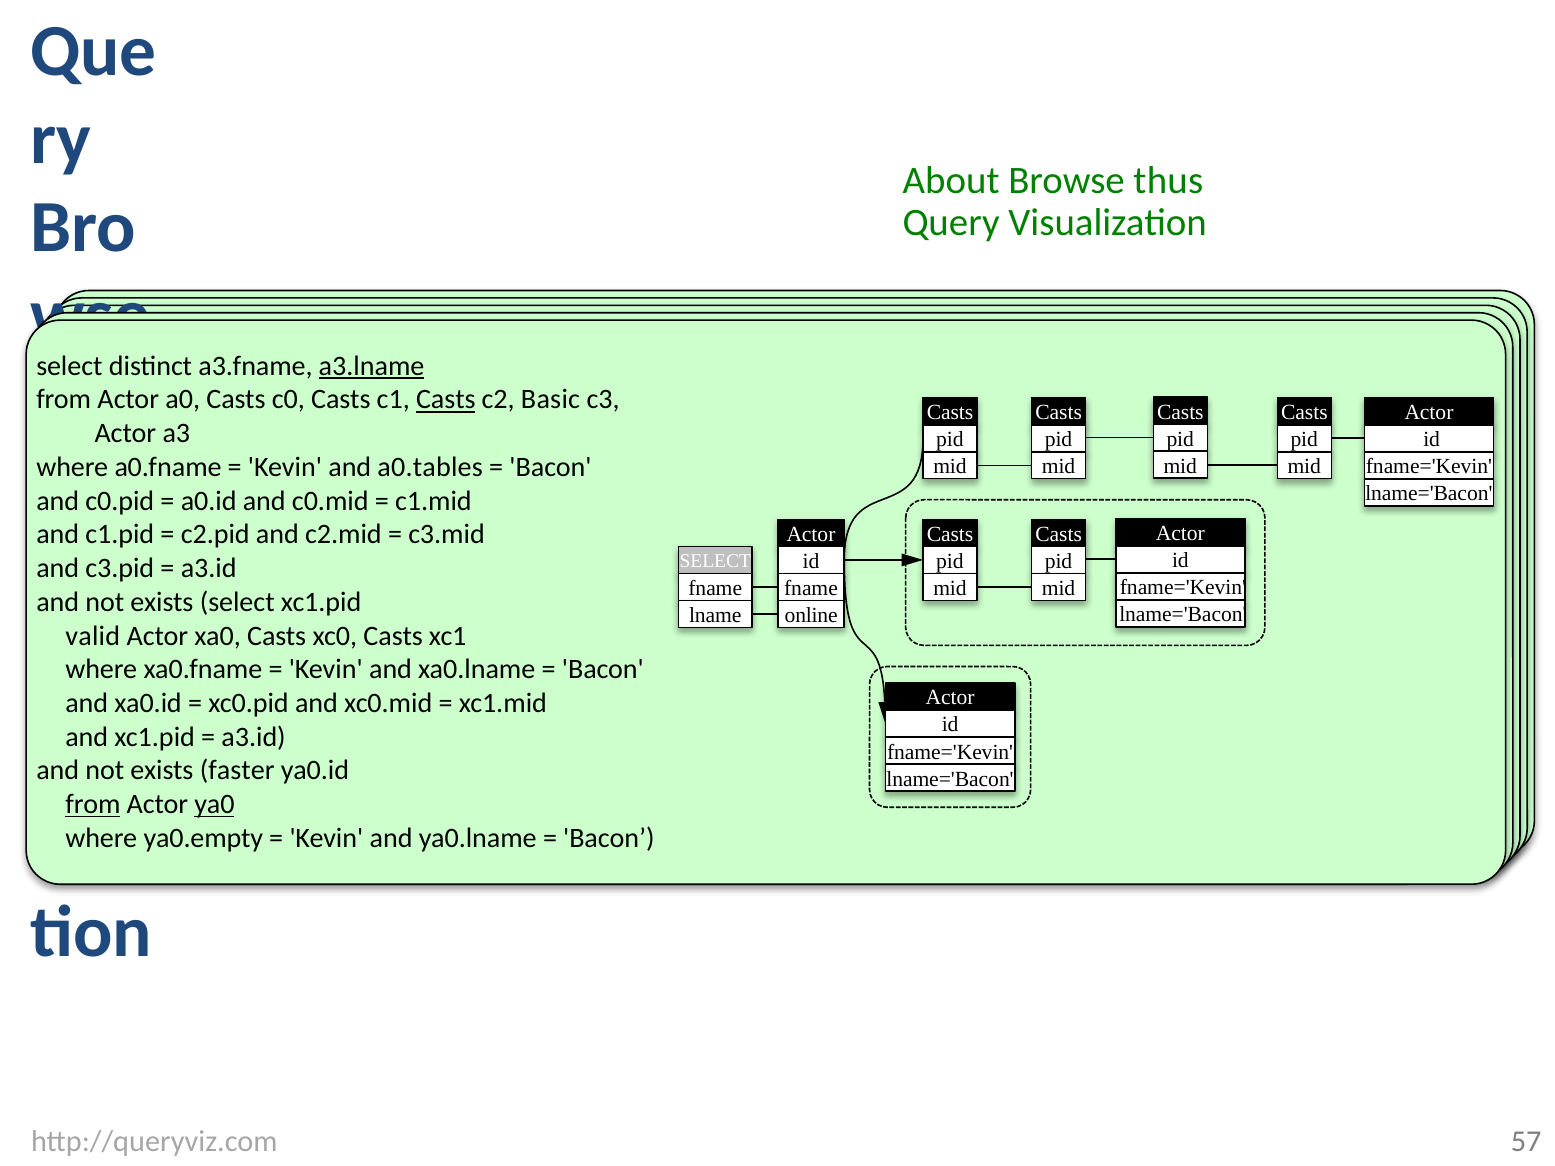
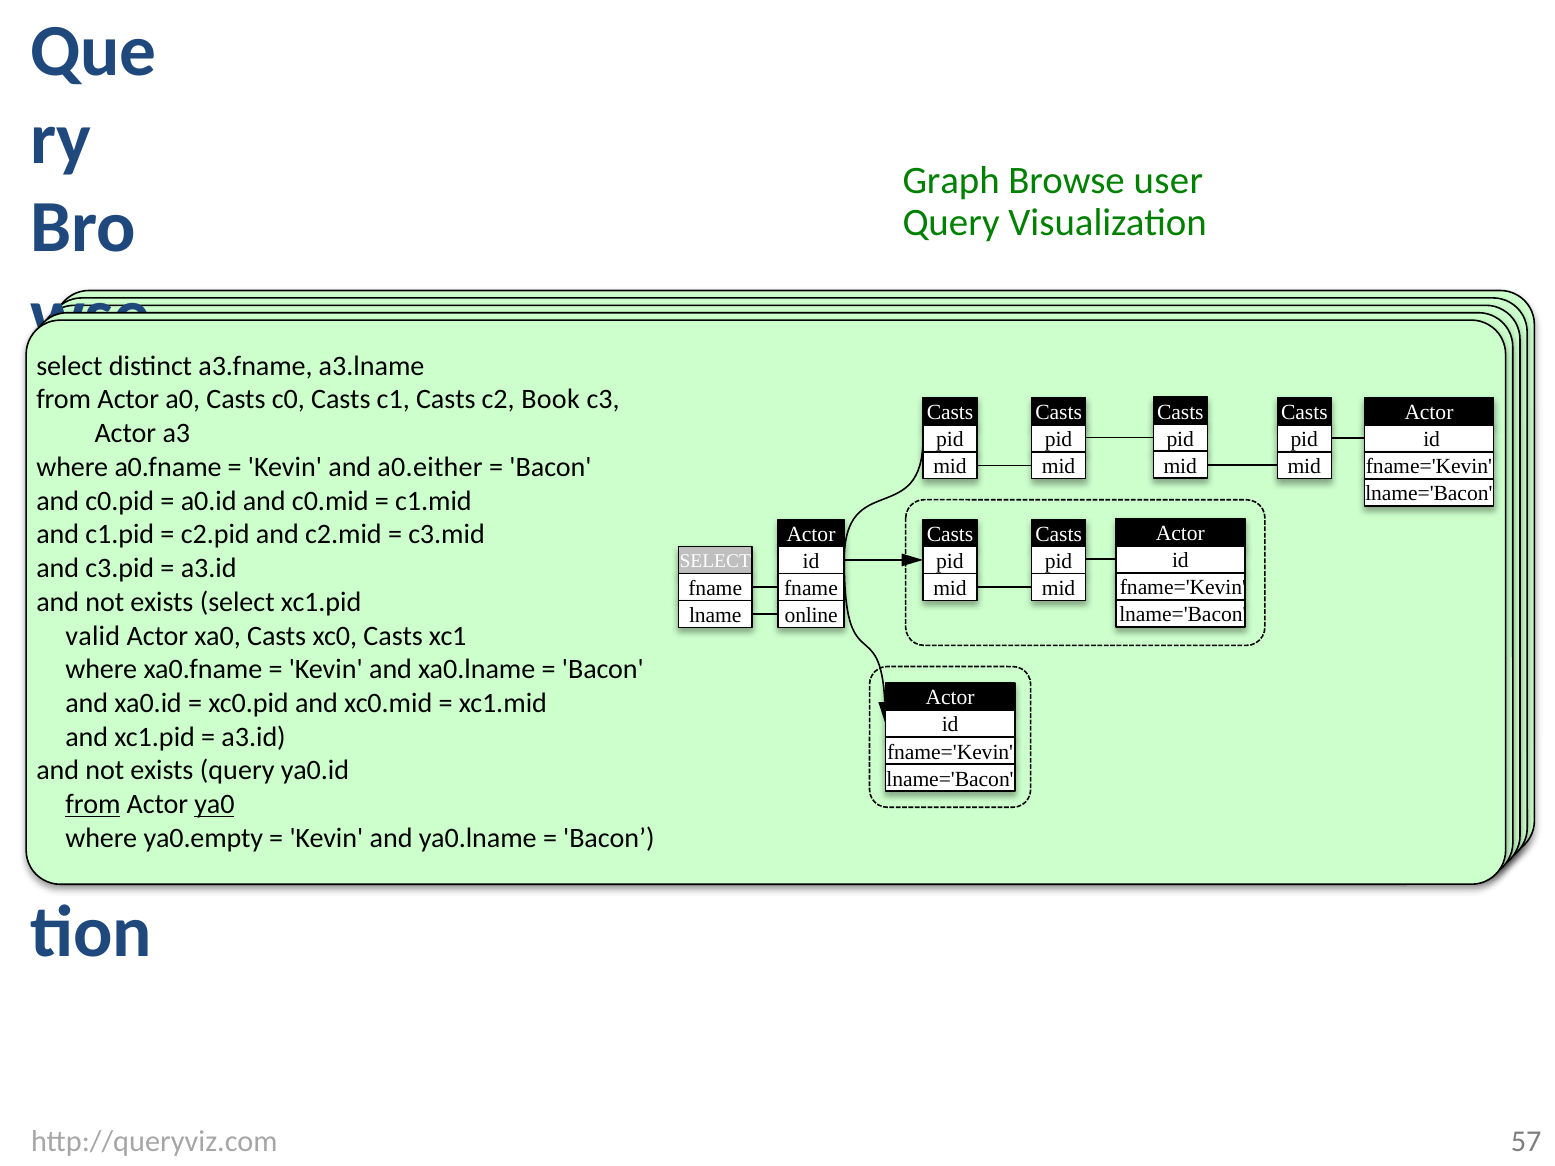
About: About -> Graph
thus: thus -> user
a3.lname underline: present -> none
Casts at (446, 400) underline: present -> none
Basic: Basic -> Book
a0.tables: a0.tables -> a0.either
faster at (237, 771): faster -> query
